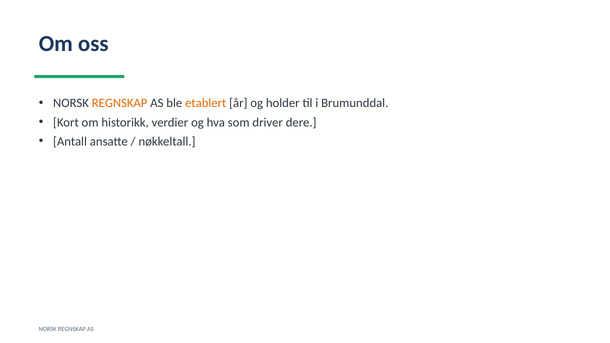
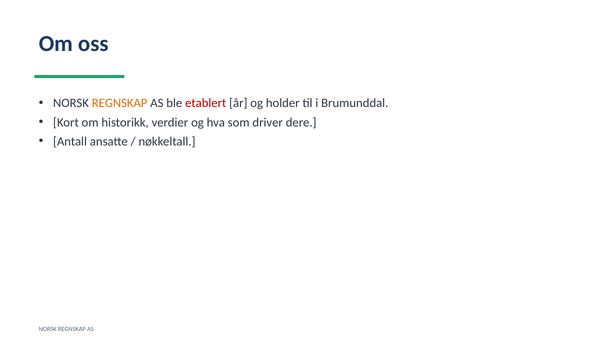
etablert colour: orange -> red
